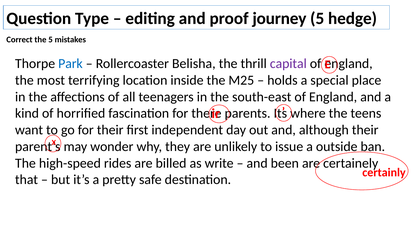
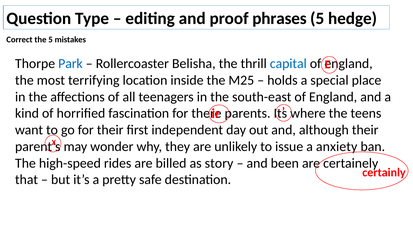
journey: journey -> phrases
capital colour: purple -> blue
outside: outside -> anxiety
write: write -> story
